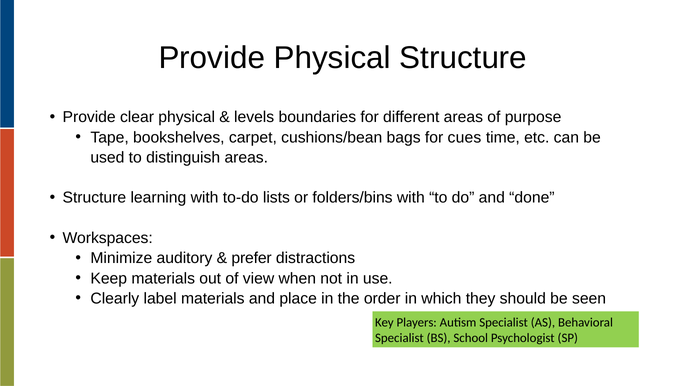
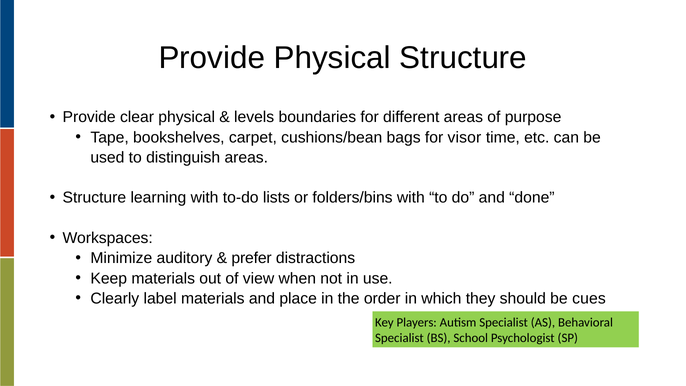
cues: cues -> visor
seen: seen -> cues
